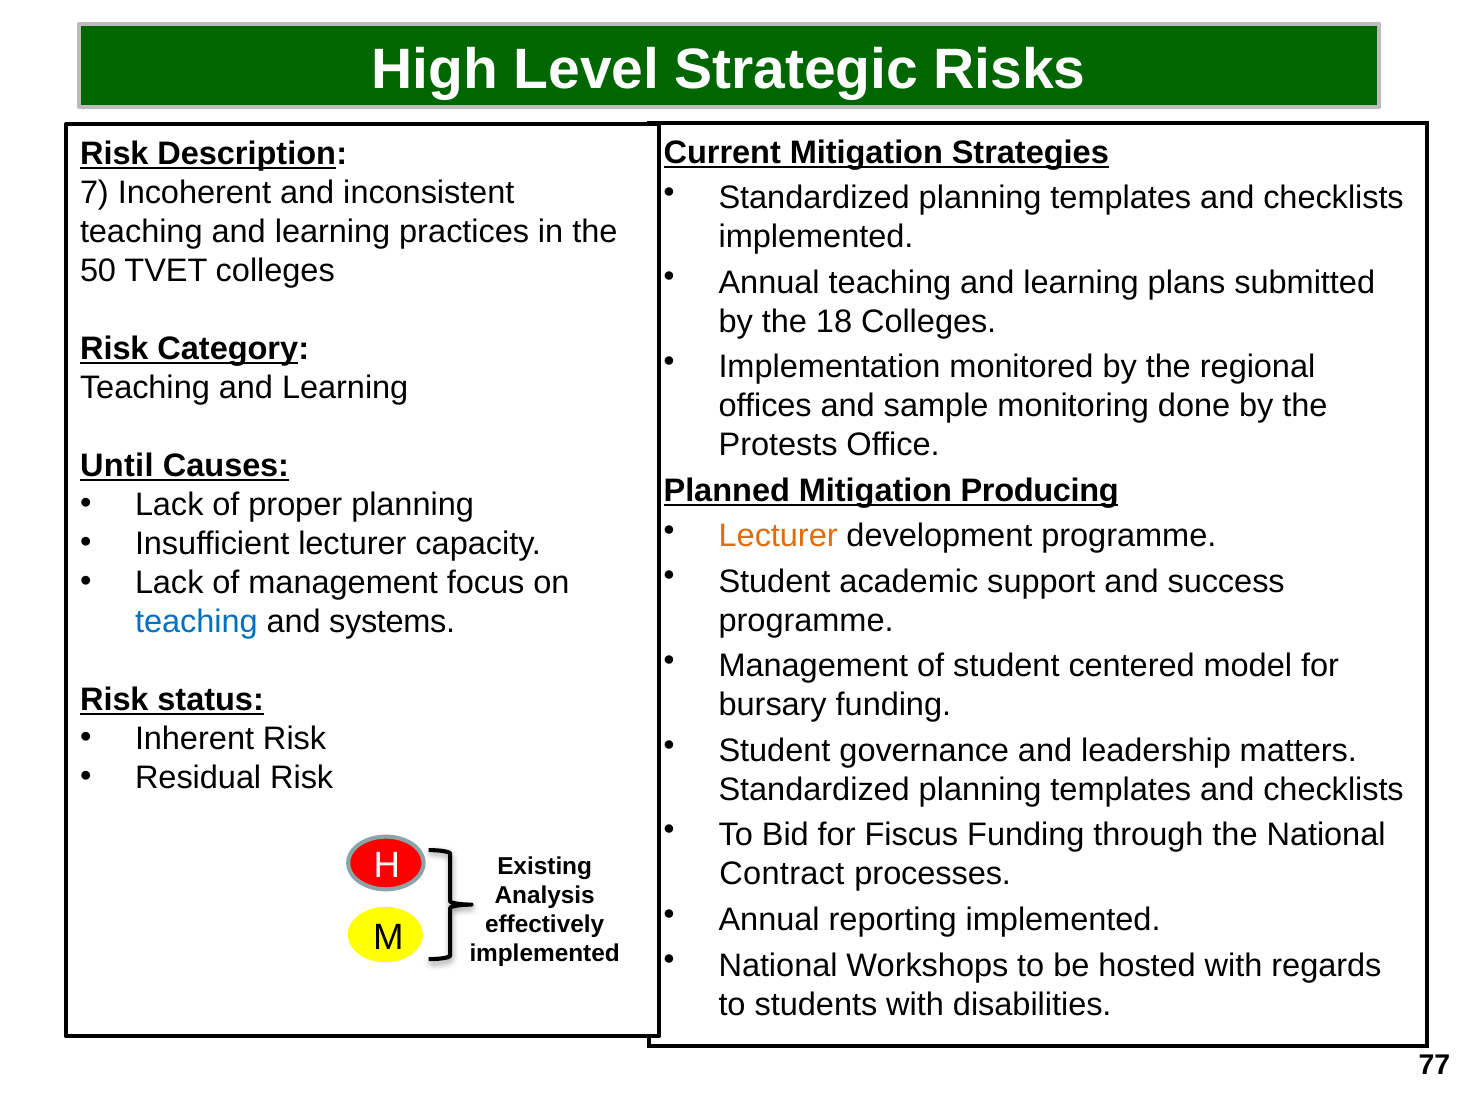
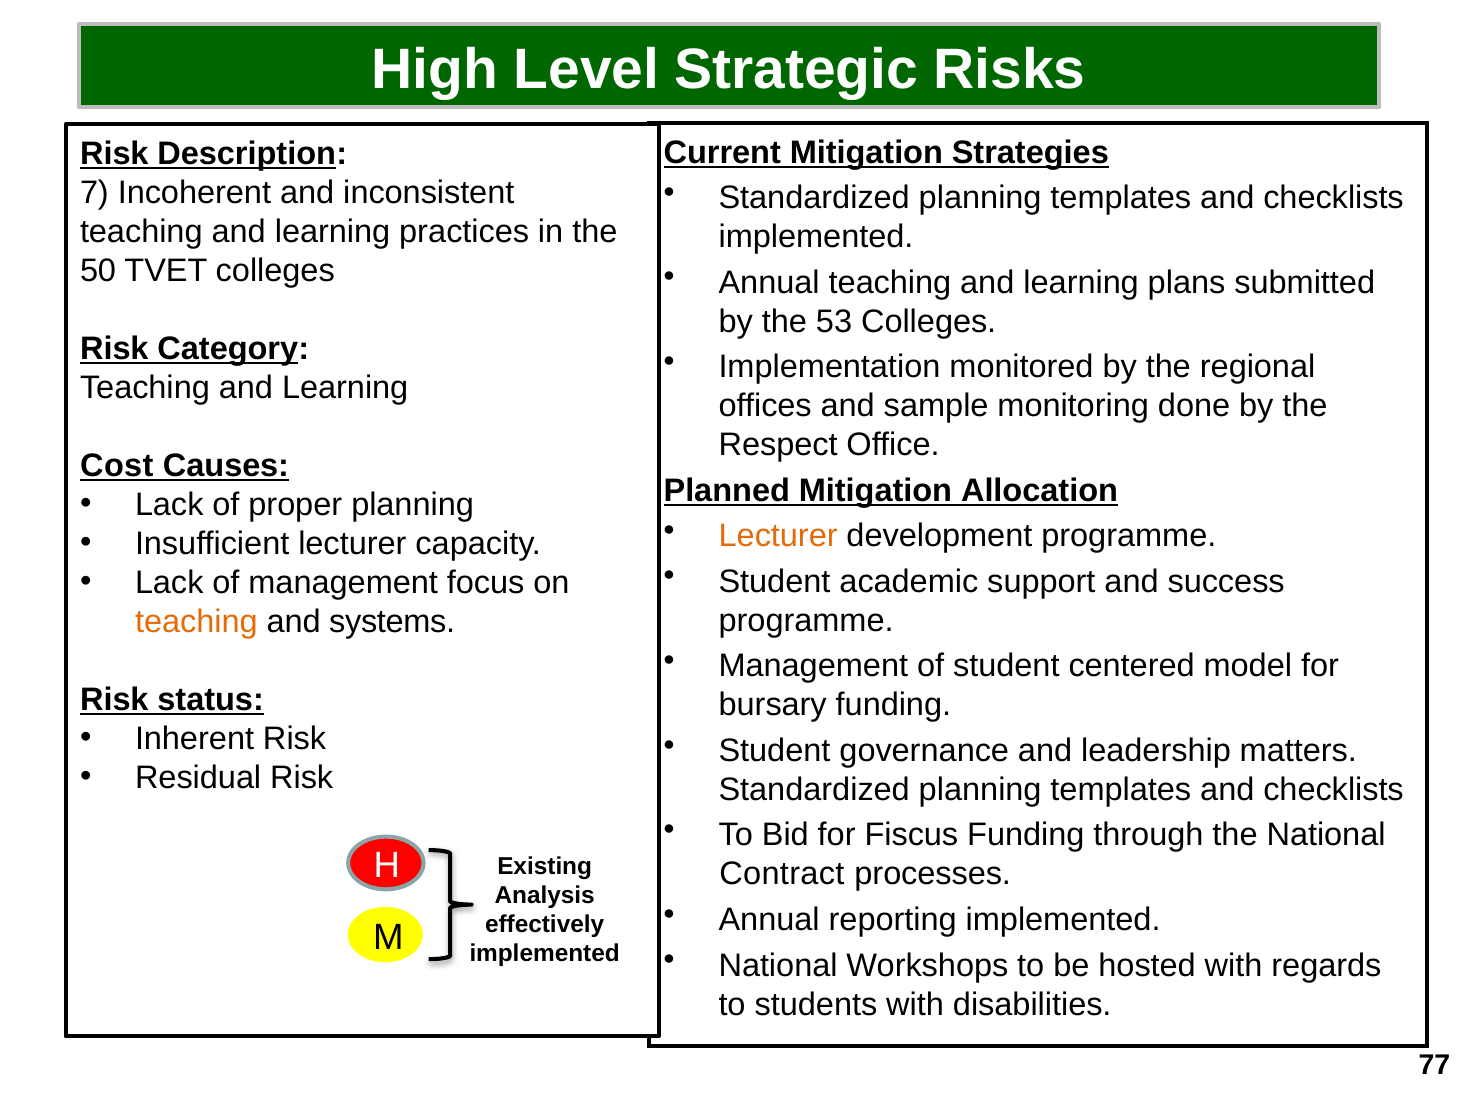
18: 18 -> 53
Protests: Protests -> Respect
Until: Until -> Cost
Producing: Producing -> Allocation
teaching at (196, 622) colour: blue -> orange
